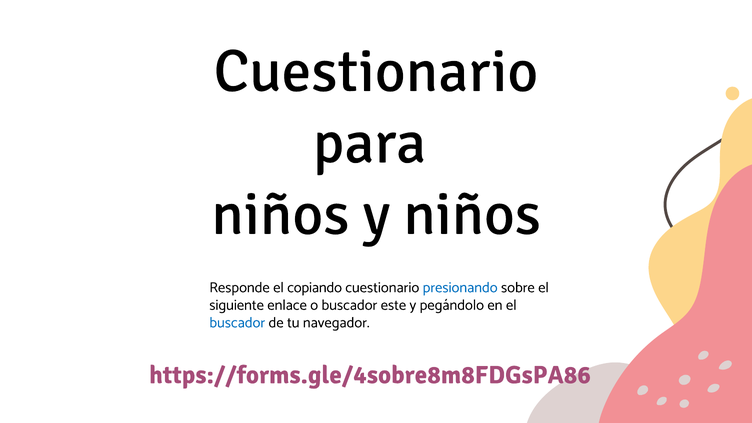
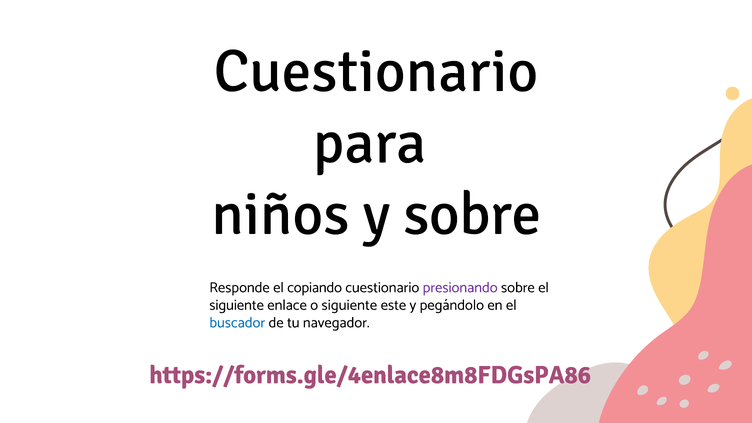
y niños: niños -> sobre
presionando colour: blue -> purple
o buscador: buscador -> siguiente
https://forms.gle/4sobre8m8FDGsPA86: https://forms.gle/4sobre8m8FDGsPA86 -> https://forms.gle/4enlace8m8FDGsPA86
